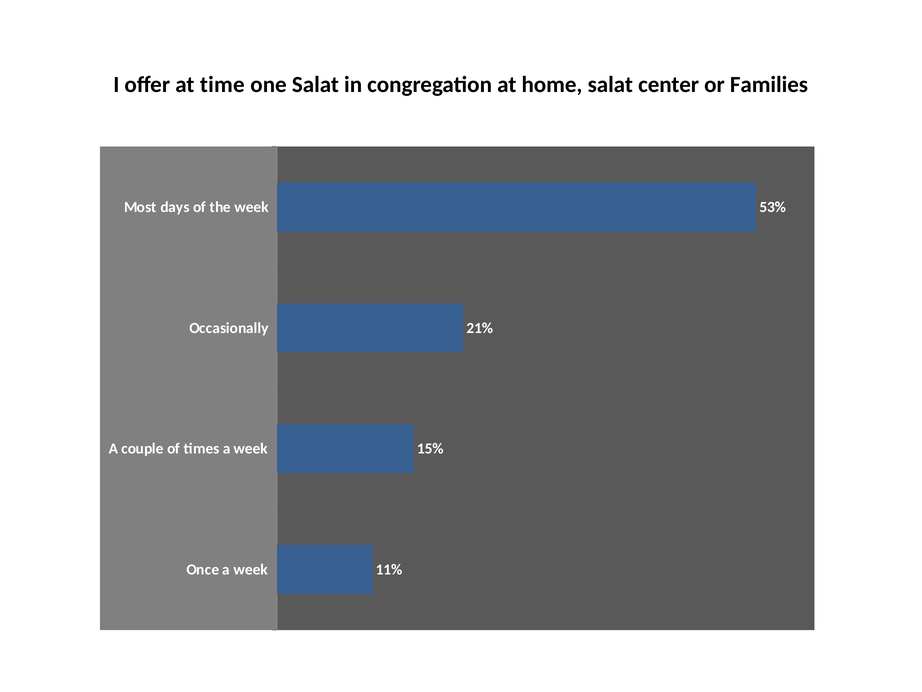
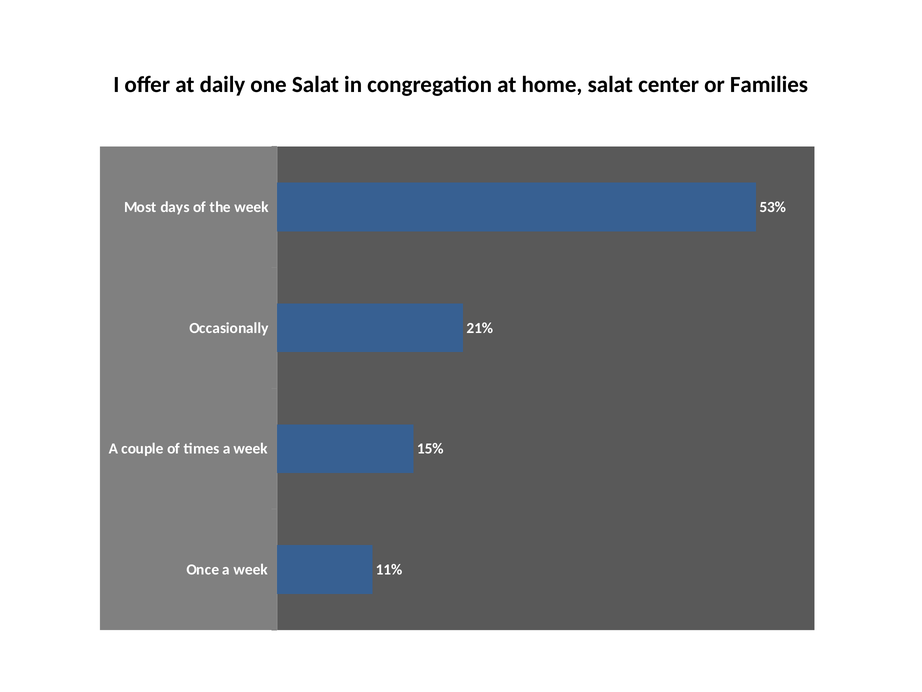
time: time -> daily
